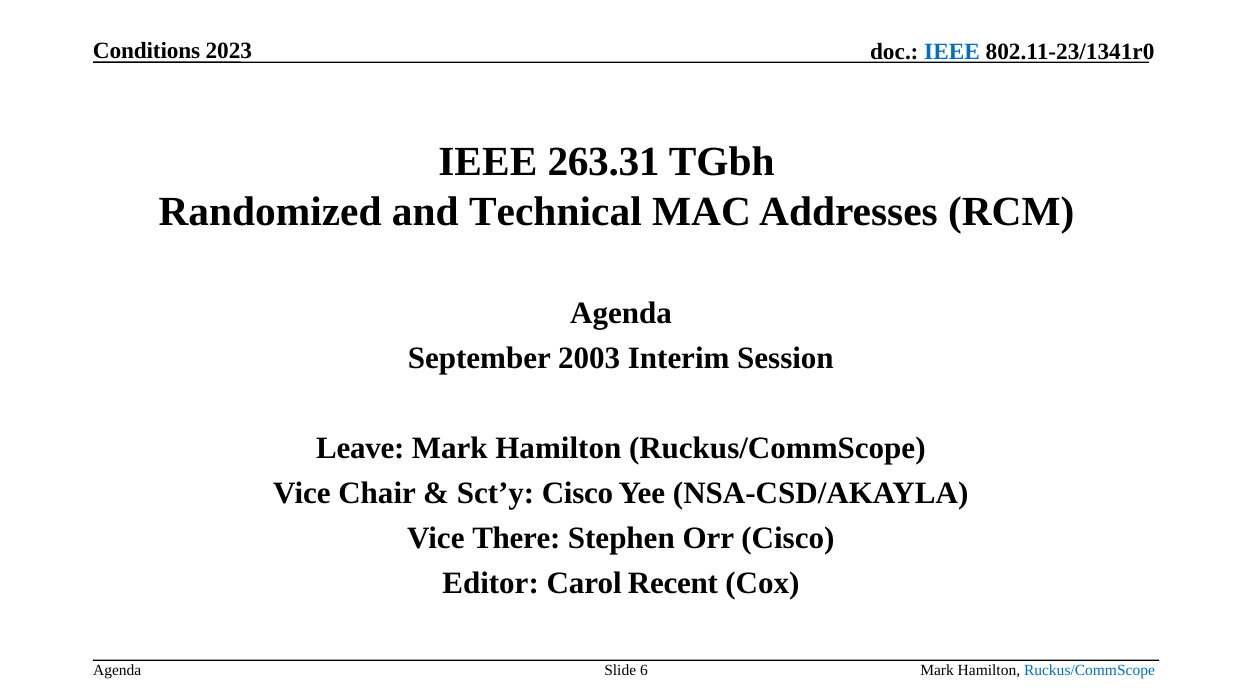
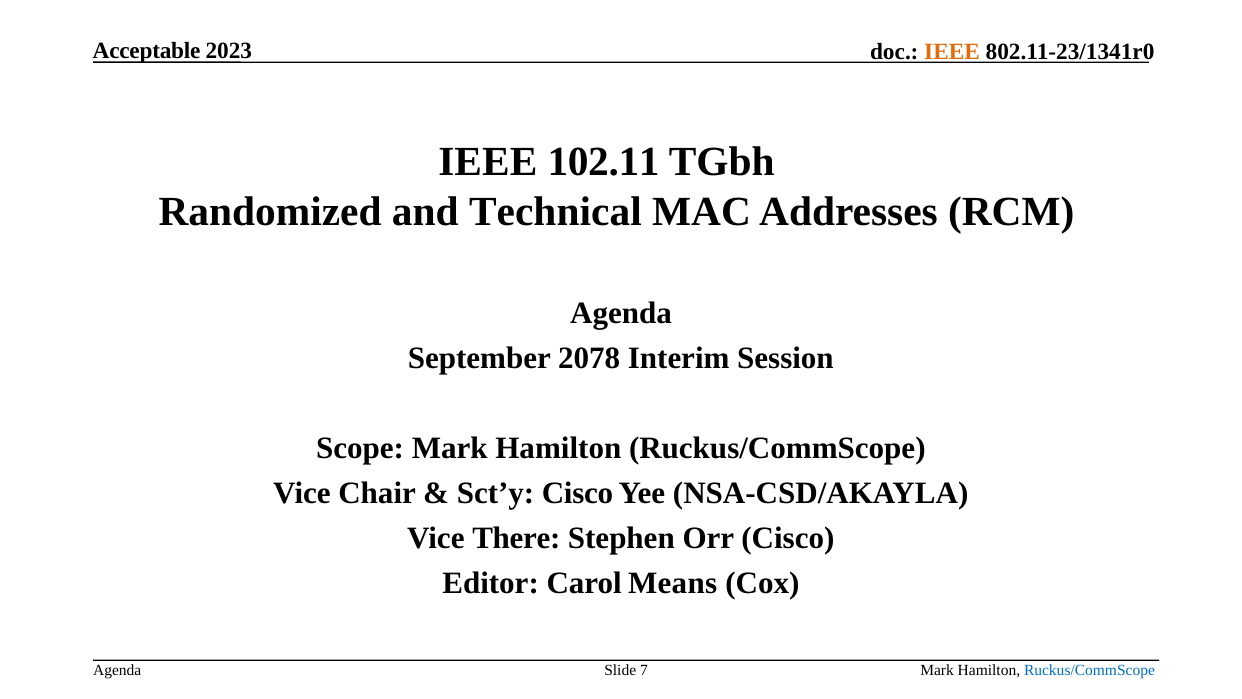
Conditions: Conditions -> Acceptable
IEEE at (952, 52) colour: blue -> orange
263.31: 263.31 -> 102.11
2003: 2003 -> 2078
Leave: Leave -> Scope
Recent: Recent -> Means
6: 6 -> 7
